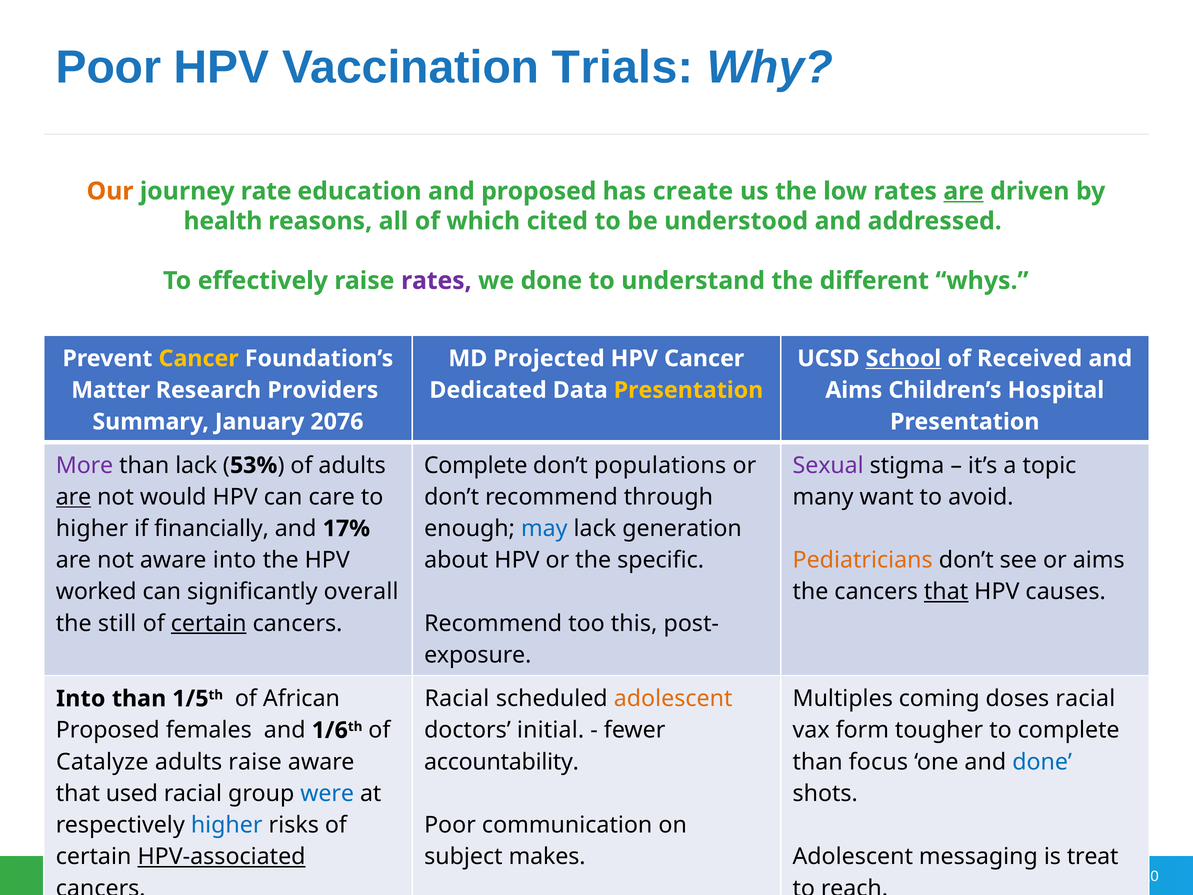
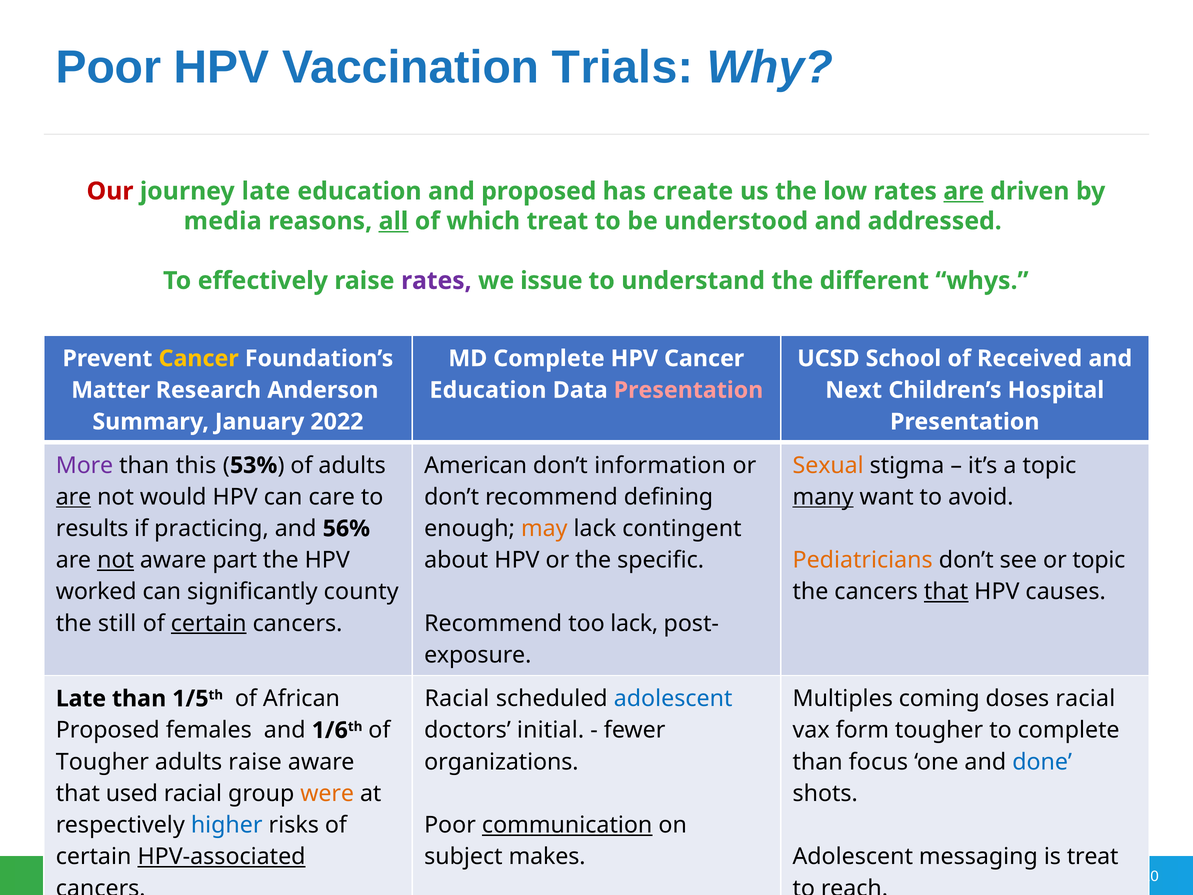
Our colour: orange -> red
journey rate: rate -> late
health: health -> media
all underline: none -> present
which cited: cited -> treat
we done: done -> issue
MD Projected: Projected -> Complete
School underline: present -> none
Providers: Providers -> Anderson
Dedicated at (488, 390): Dedicated -> Education
Presentation at (688, 390) colour: yellow -> pink
Aims at (854, 390): Aims -> Next
2076: 2076 -> 2022
than lack: lack -> this
Complete at (476, 465): Complete -> American
populations: populations -> information
Sexual colour: purple -> orange
through: through -> defining
many underline: none -> present
higher at (92, 528): higher -> results
financially: financially -> practicing
17%: 17% -> 56%
may colour: blue -> orange
generation: generation -> contingent
not at (116, 560) underline: none -> present
aware into: into -> part
or aims: aims -> topic
overall: overall -> county
too this: this -> lack
adolescent at (673, 698) colour: orange -> blue
Into at (81, 698): Into -> Late
Catalyze at (102, 762): Catalyze -> Tougher
accountability: accountability -> organizations
were colour: blue -> orange
communication underline: none -> present
